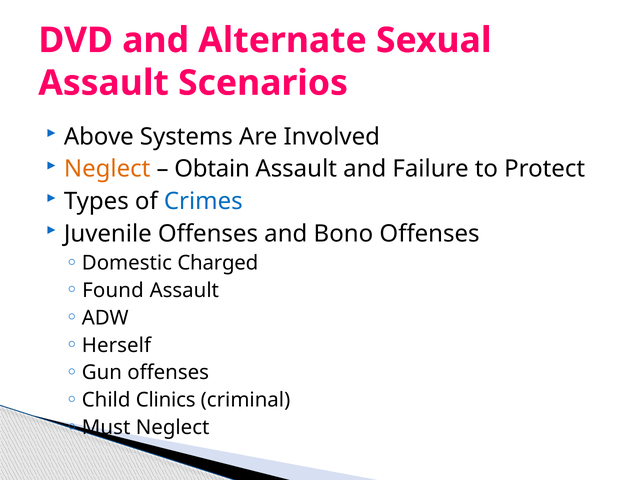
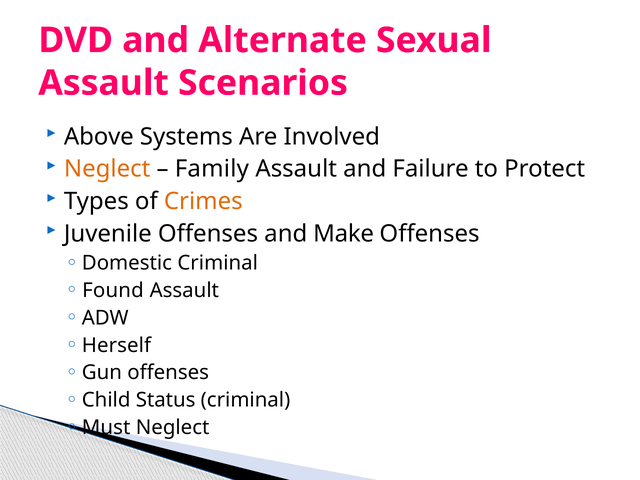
Obtain: Obtain -> Family
Crimes colour: blue -> orange
Bono: Bono -> Make
Domestic Charged: Charged -> Criminal
Clinics: Clinics -> Status
